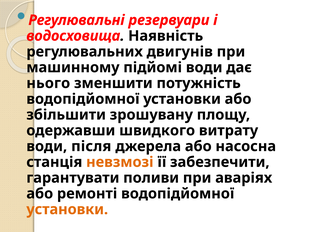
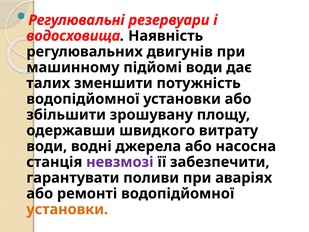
нього: нього -> талих
після: після -> водні
невзмозі colour: orange -> purple
